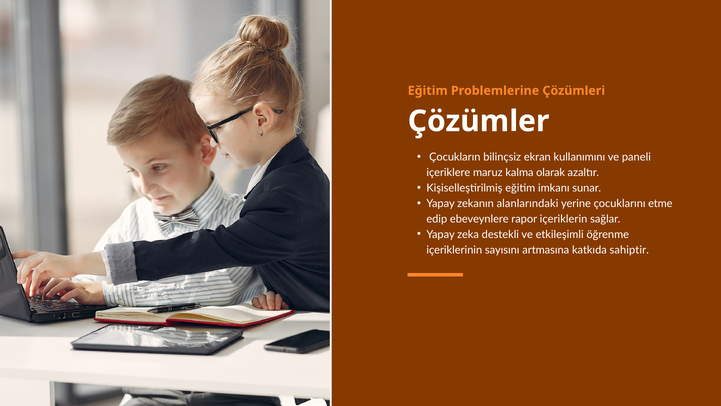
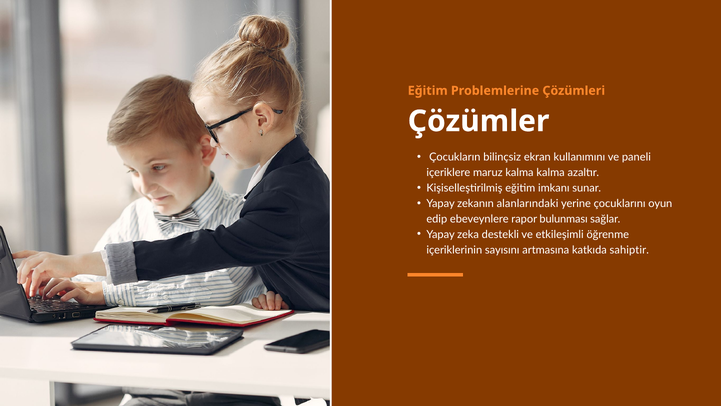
kalma olarak: olarak -> kalma
etme: etme -> oyun
içeriklerin: içeriklerin -> bulunması
